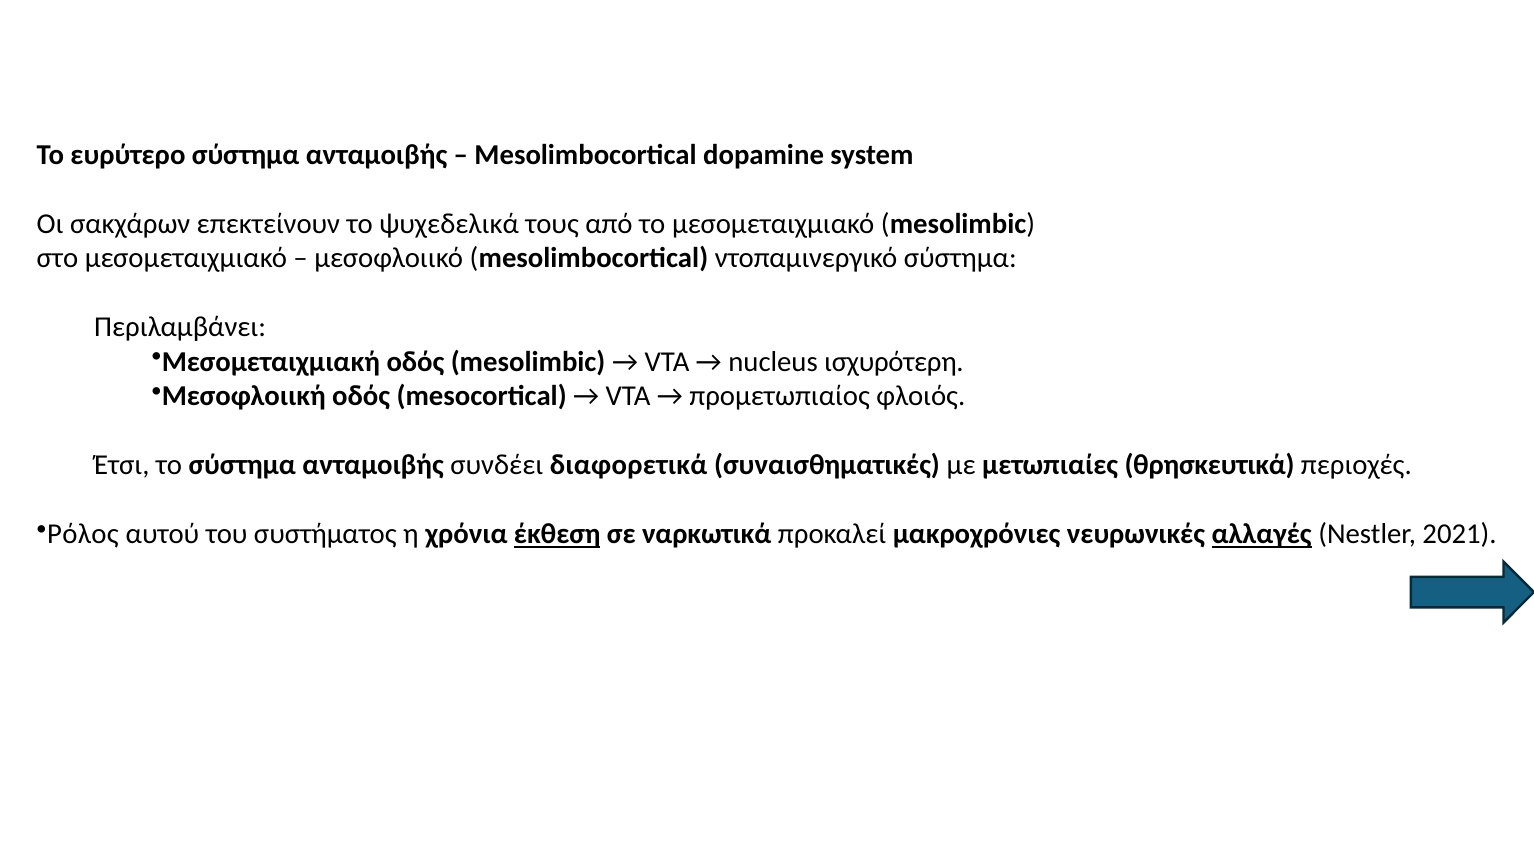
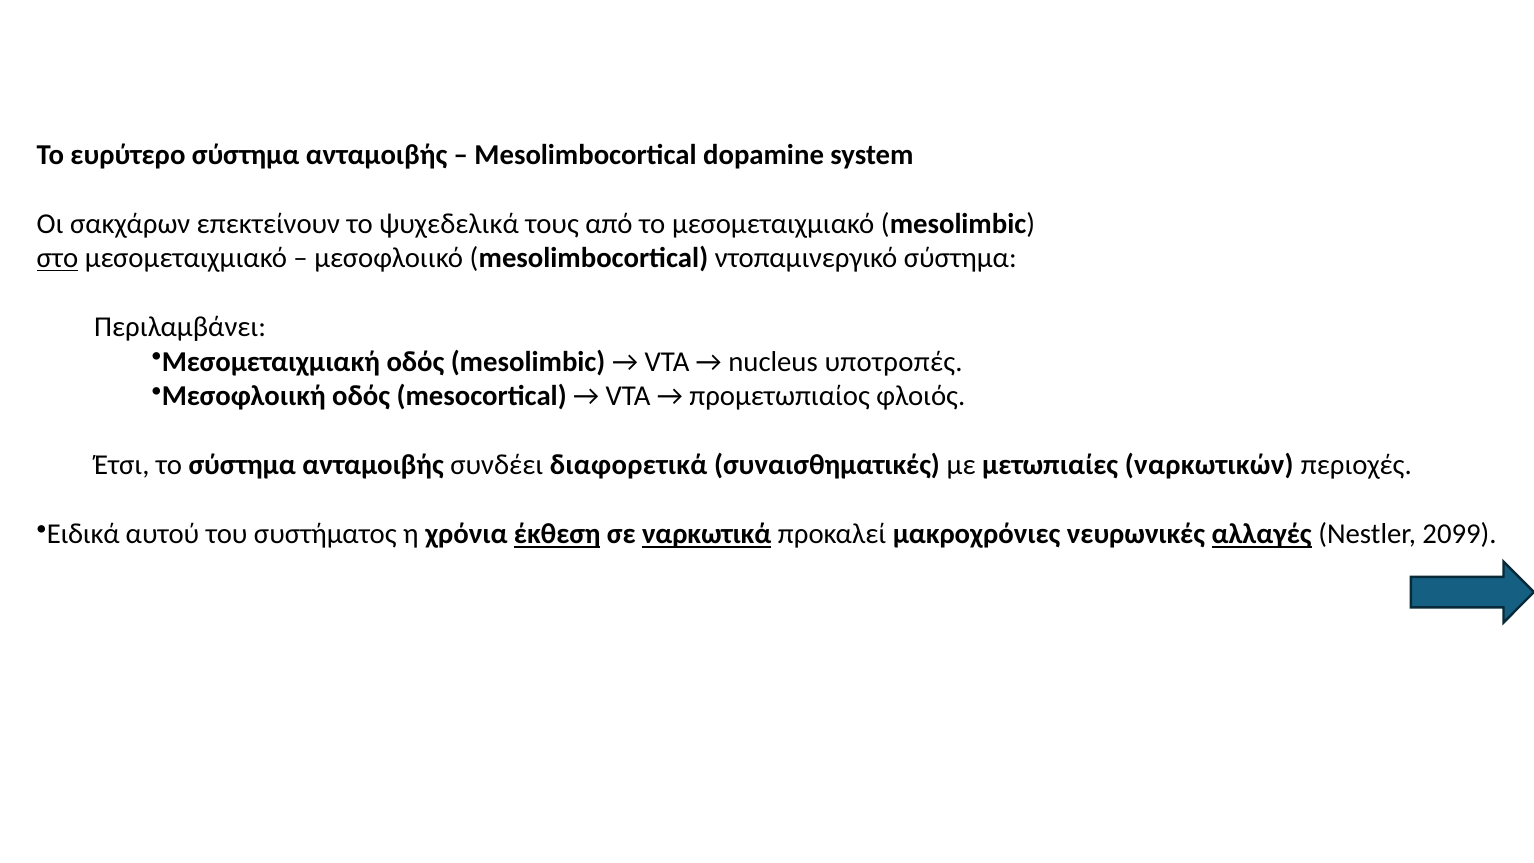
στο underline: none -> present
ισχυρότερη: ισχυρότερη -> υποτροπές
θρησκευτικά: θρησκευτικά -> ναρκωτικών
Ρόλος: Ρόλος -> Ειδικά
ναρκωτικά underline: none -> present
2021: 2021 -> 2099
